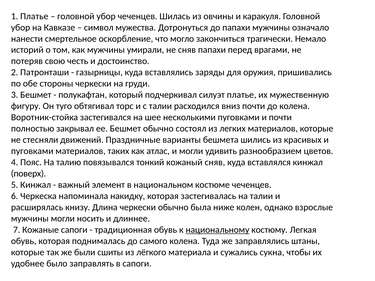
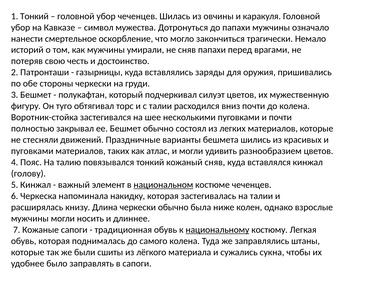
1 Платье: Платье -> Тонкий
силуэт платье: платье -> цветов
поверх: поверх -> голову
национальном underline: none -> present
